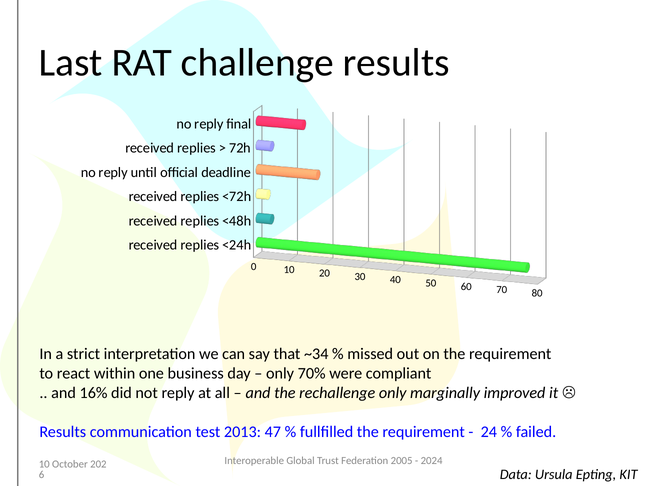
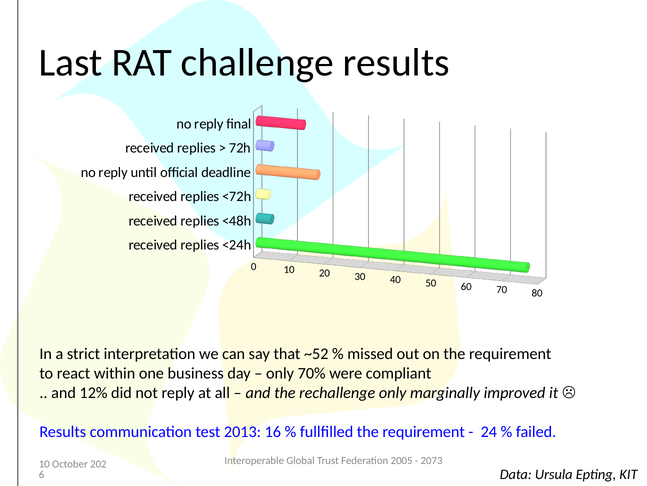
~34: ~34 -> ~52
16%: 16% -> 12%
47: 47 -> 16
2024: 2024 -> 2073
